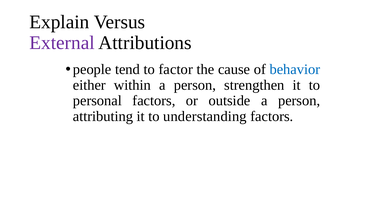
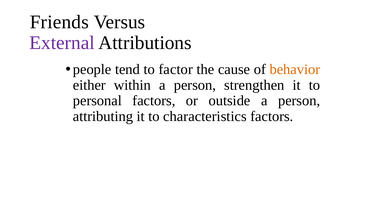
Explain: Explain -> Friends
behavior colour: blue -> orange
understanding: understanding -> characteristics
